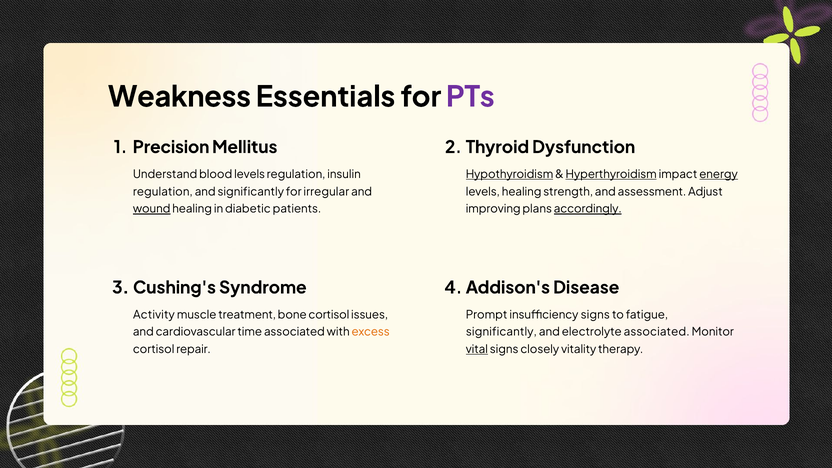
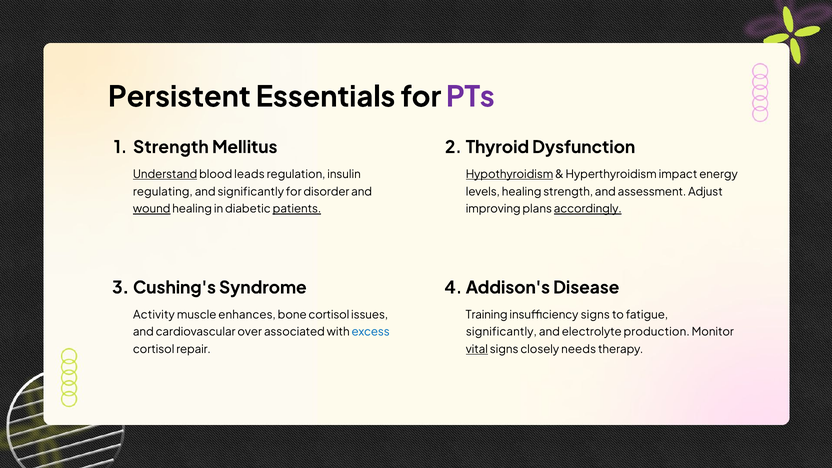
Weakness: Weakness -> Persistent
1 Precision: Precision -> Strength
Understand underline: none -> present
blood levels: levels -> leads
Hyperthyroidism underline: present -> none
energy underline: present -> none
regulation at (163, 192): regulation -> regulating
irregular: irregular -> disorder
patients underline: none -> present
treatment: treatment -> enhances
Prompt: Prompt -> Training
time: time -> over
excess colour: orange -> blue
electrolyte associated: associated -> production
vitality: vitality -> needs
